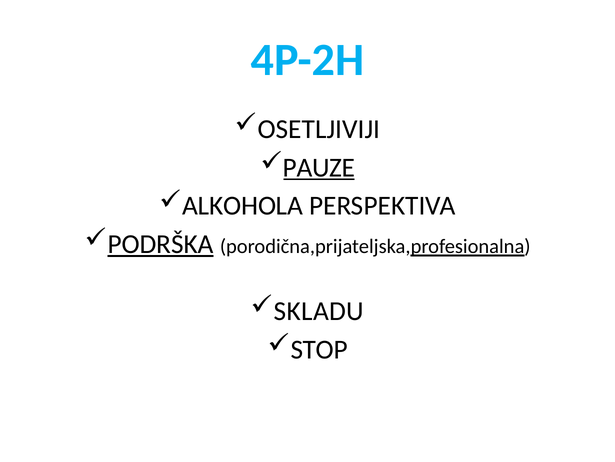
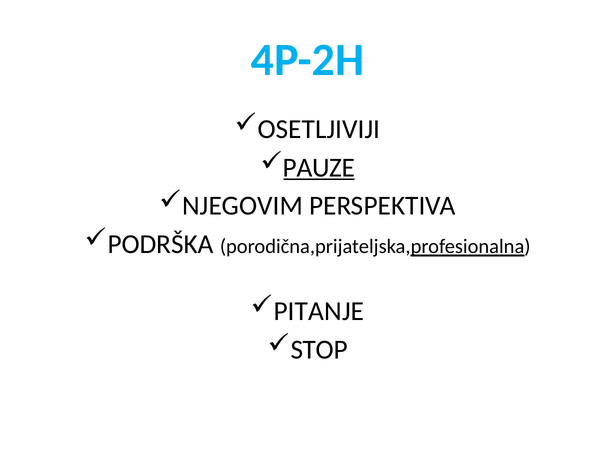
ALKOHOLA: ALKOHOLA -> NJEGOVIM
PODRŠKA underline: present -> none
SKLADU: SKLADU -> PITANJE
